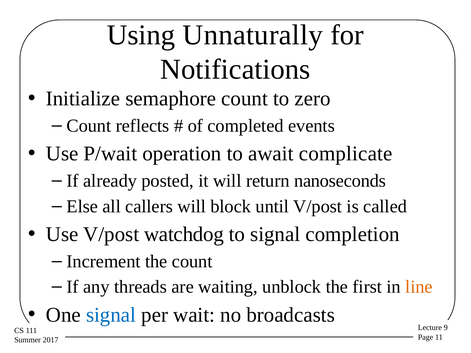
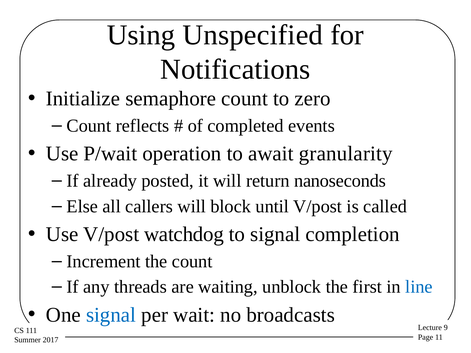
Unnaturally: Unnaturally -> Unspecified
complicate: complicate -> granularity
line colour: orange -> blue
